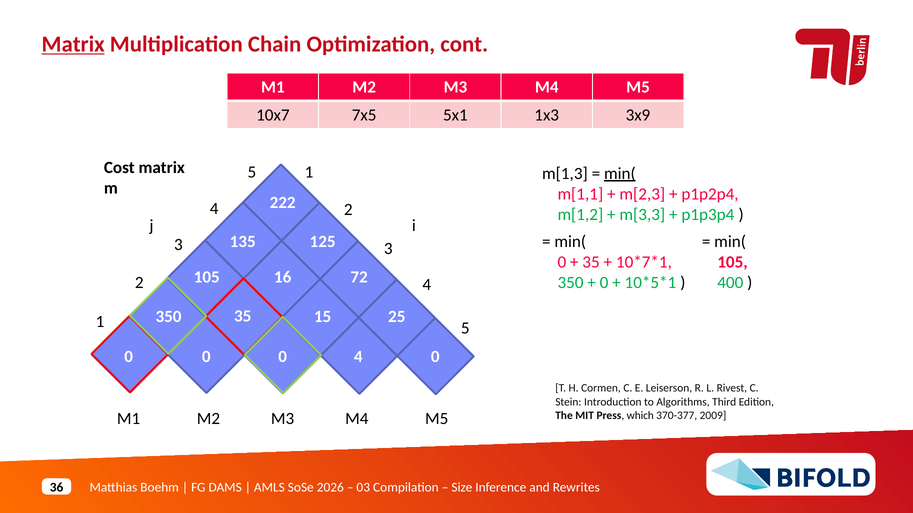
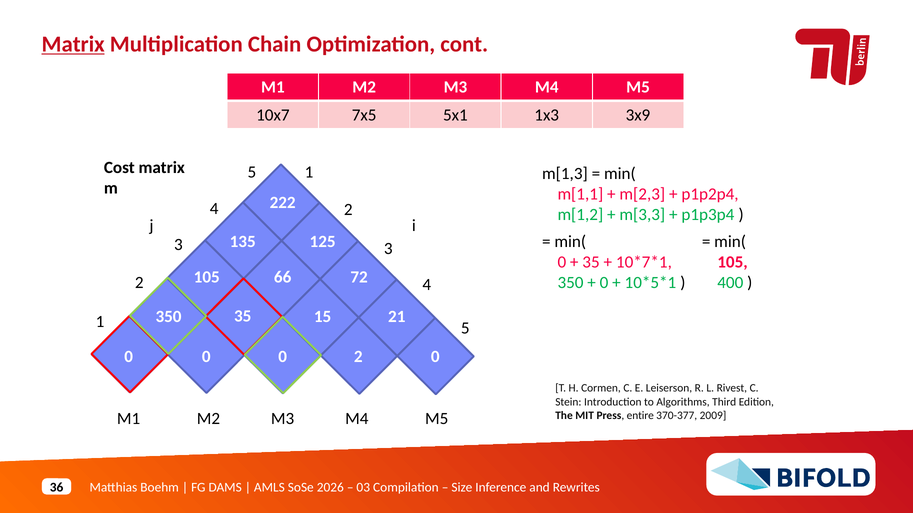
min( at (620, 174) underline: present -> none
16: 16 -> 66
25: 25 -> 21
0 4: 4 -> 2
which: which -> entire
